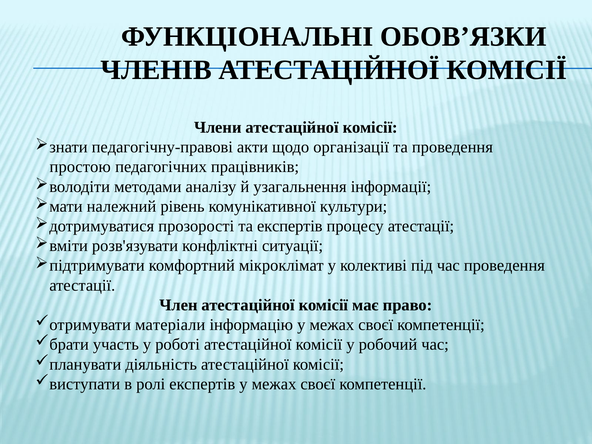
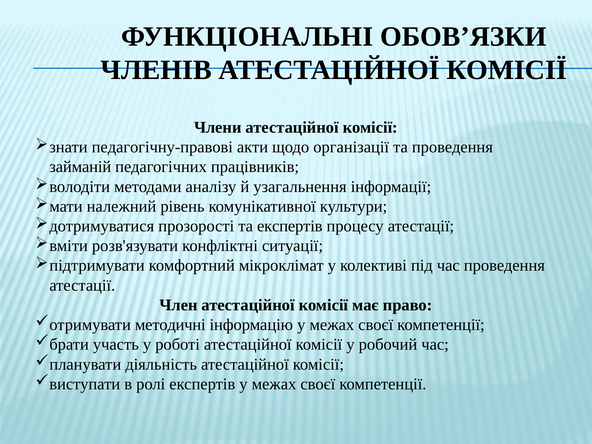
простою: простою -> займаній
матеріали: матеріали -> методичні
